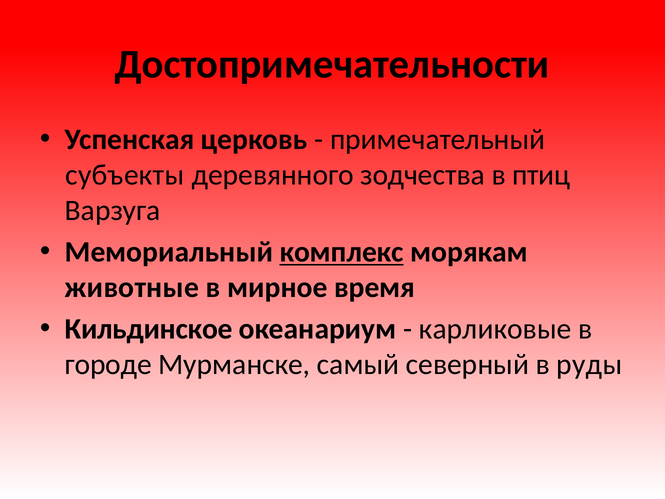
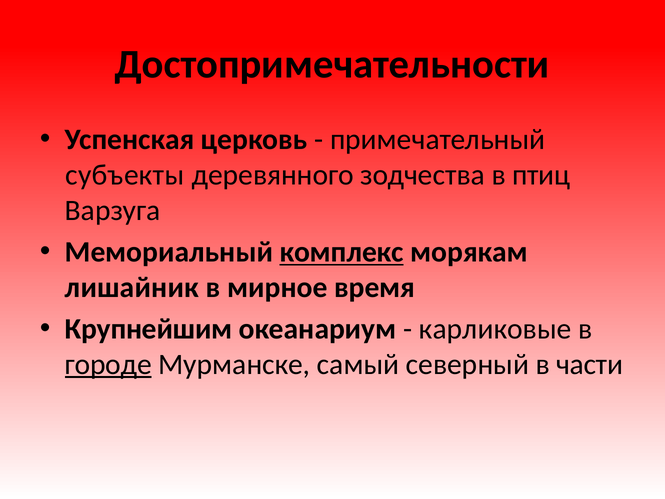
животные: животные -> лишайник
Кильдинское: Кильдинское -> Крупнейшим
городе underline: none -> present
руды: руды -> части
